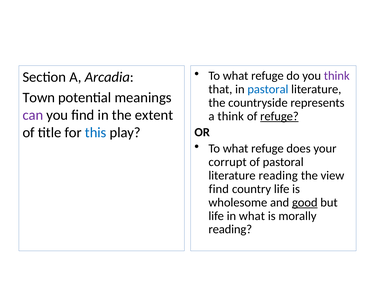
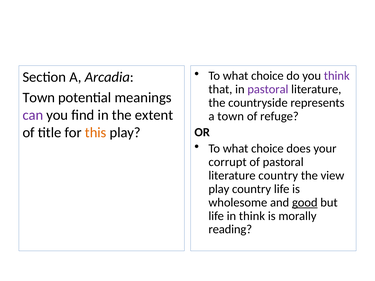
refuge at (267, 76): refuge -> choice
pastoral at (268, 89) colour: blue -> purple
a think: think -> town
refuge at (279, 116) underline: present -> none
this colour: blue -> orange
refuge at (267, 149): refuge -> choice
literature reading: reading -> country
find at (219, 189): find -> play
in what: what -> think
